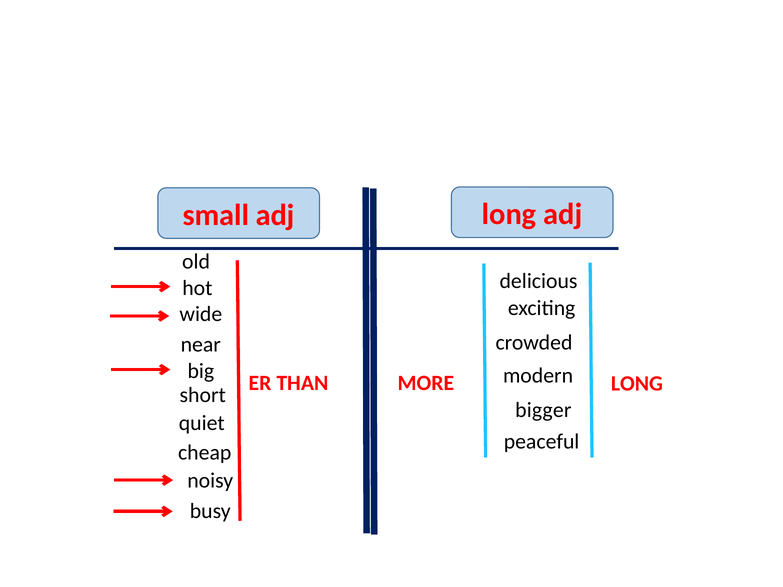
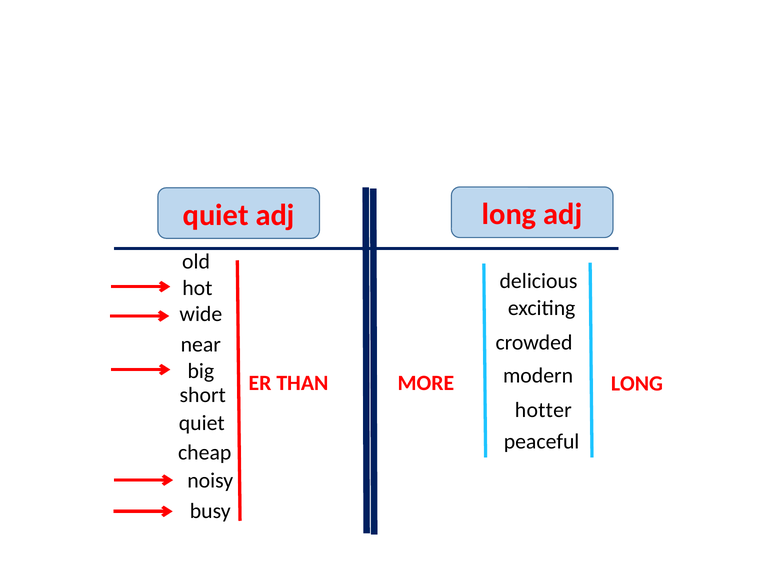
small at (216, 215): small -> quiet
bigger: bigger -> hotter
